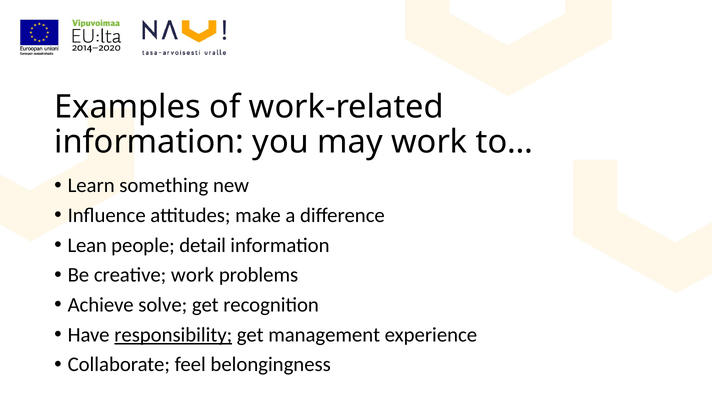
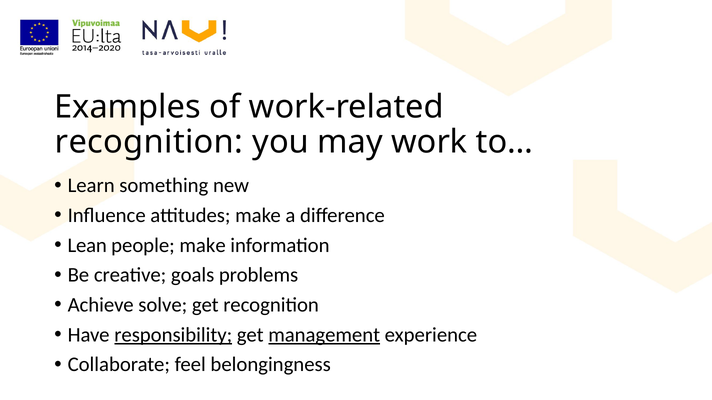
information at (149, 142): information -> recognition
people detail: detail -> make
creative work: work -> goals
management underline: none -> present
